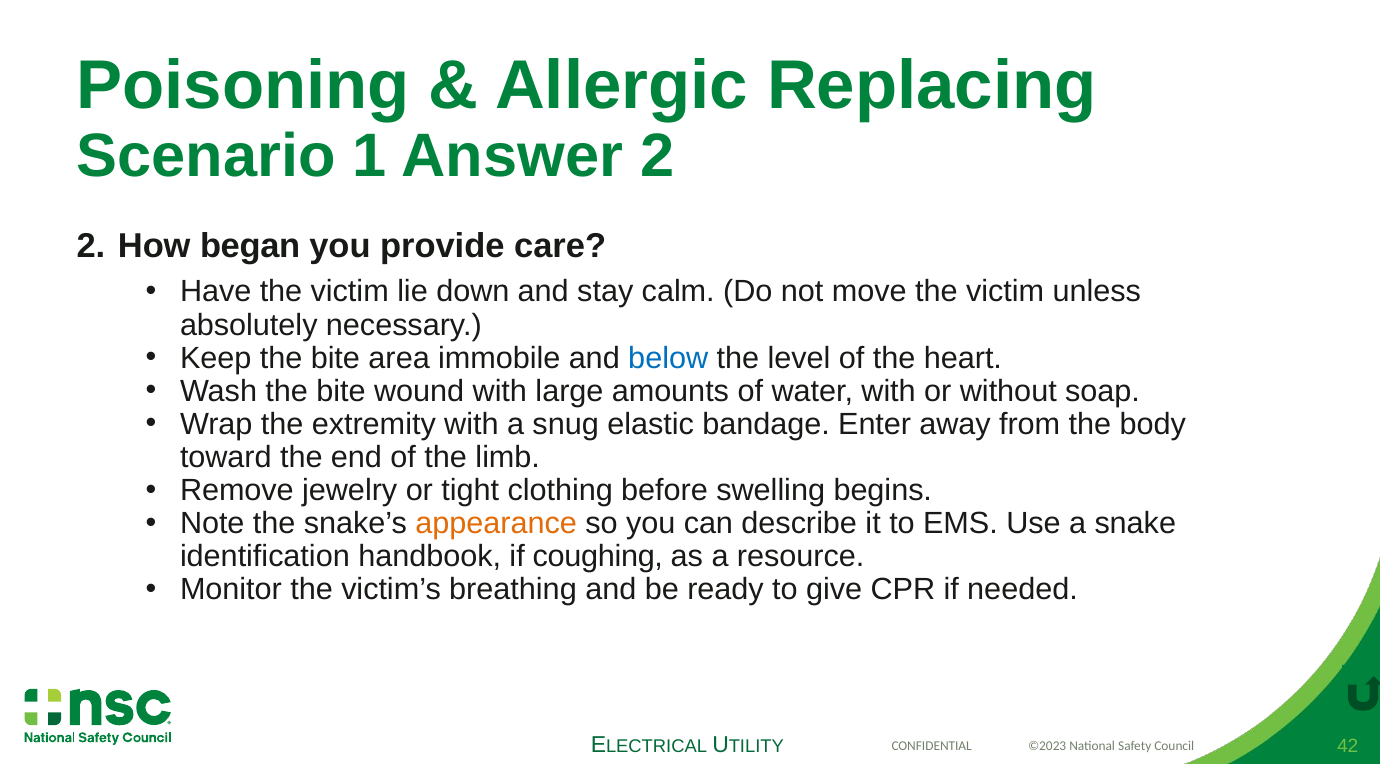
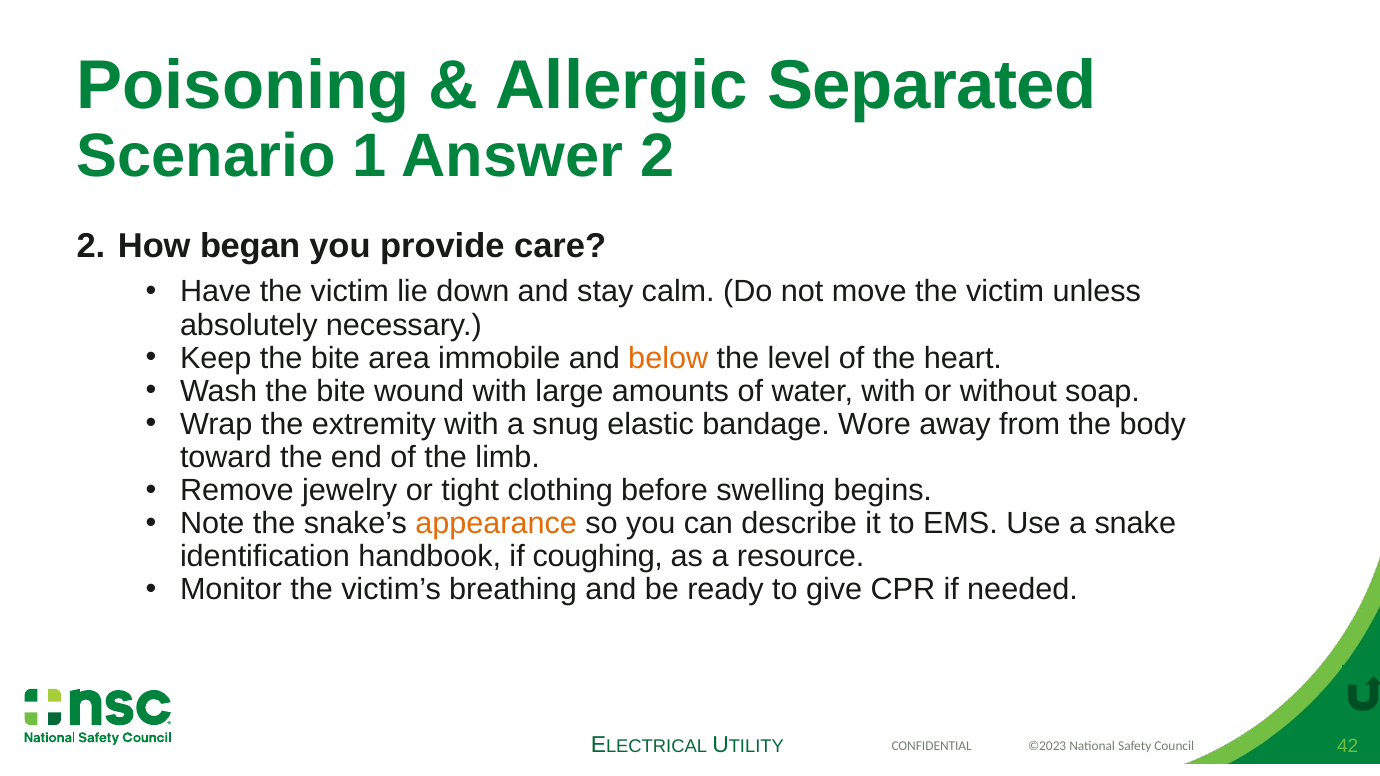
Replacing: Replacing -> Separated
below colour: blue -> orange
Enter: Enter -> Wore
